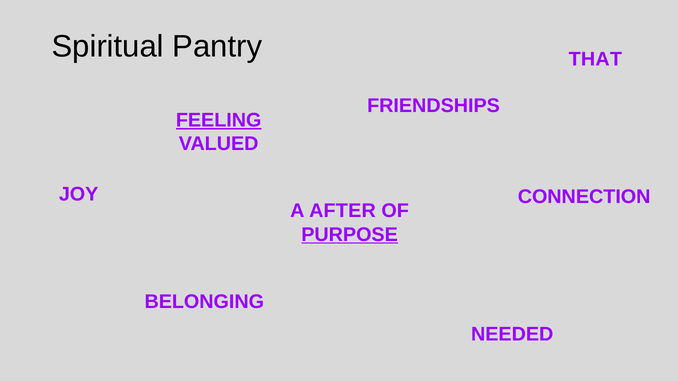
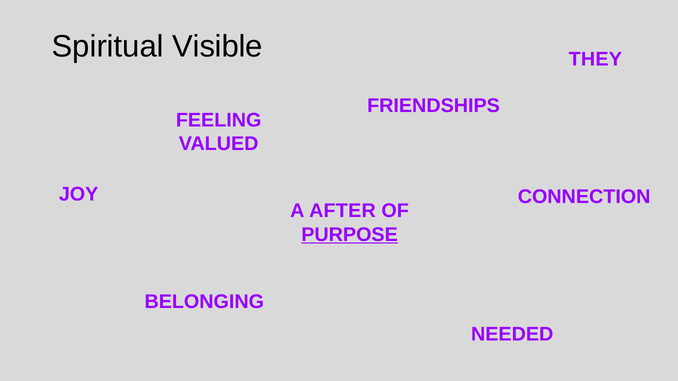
Pantry: Pantry -> Visible
THAT: THAT -> THEY
FEELING underline: present -> none
